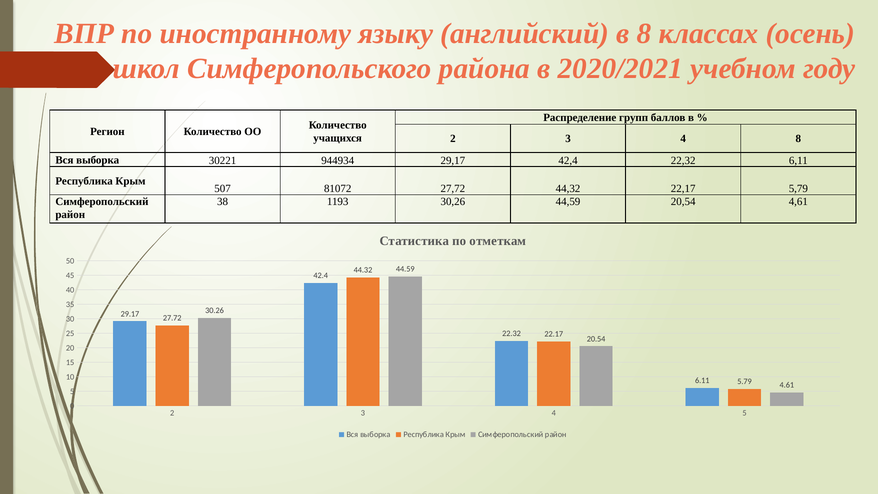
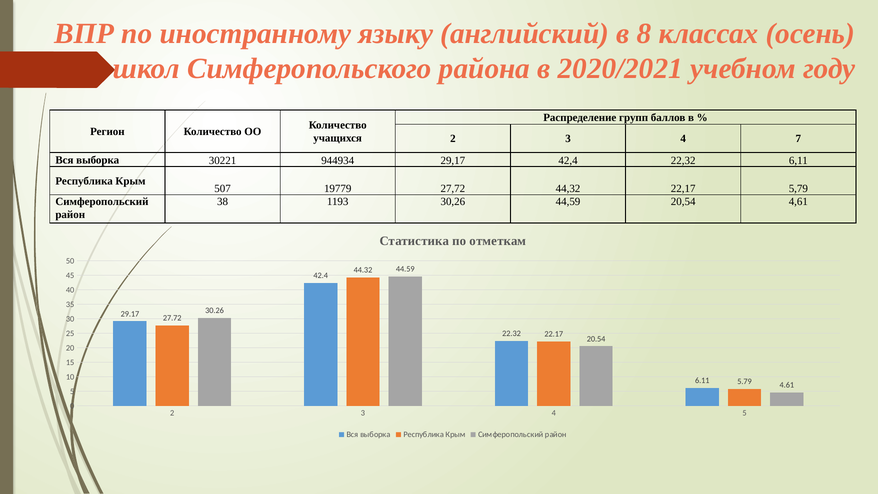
4 8: 8 -> 7
81072: 81072 -> 19779
